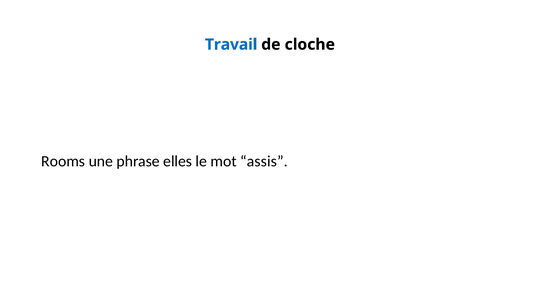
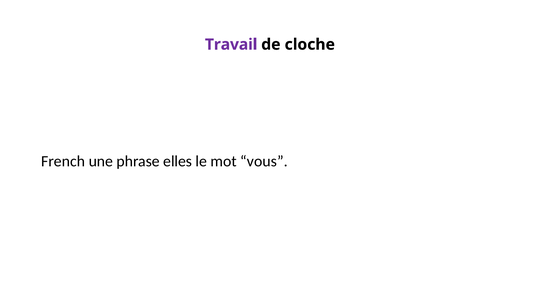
Travail colour: blue -> purple
Rooms: Rooms -> French
assis: assis -> vous
